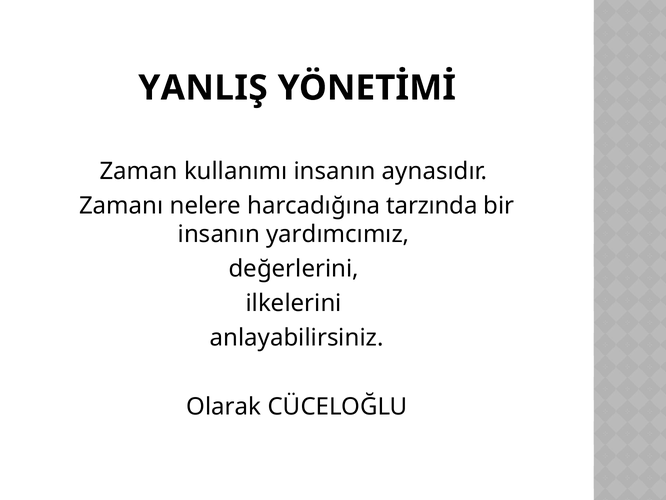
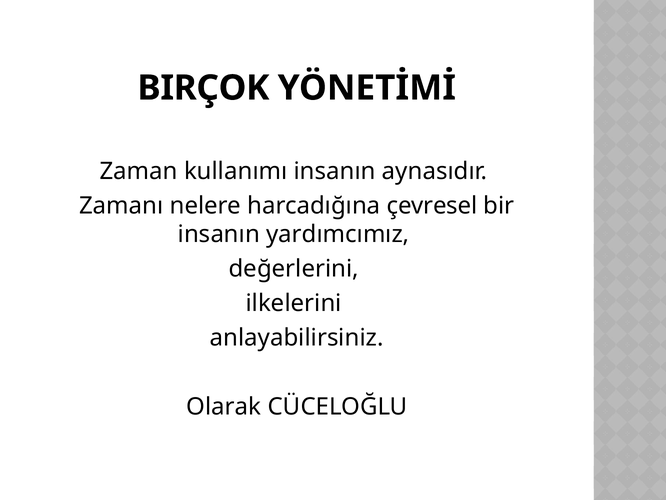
YANLIŞ: YANLIŞ -> BIRÇOK
tarzında: tarzında -> çevresel
